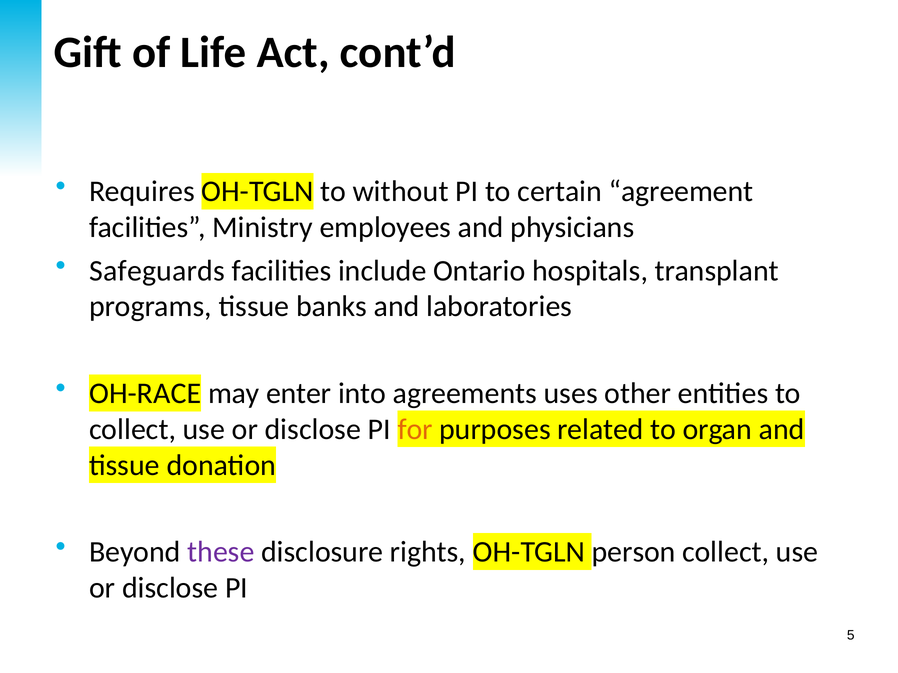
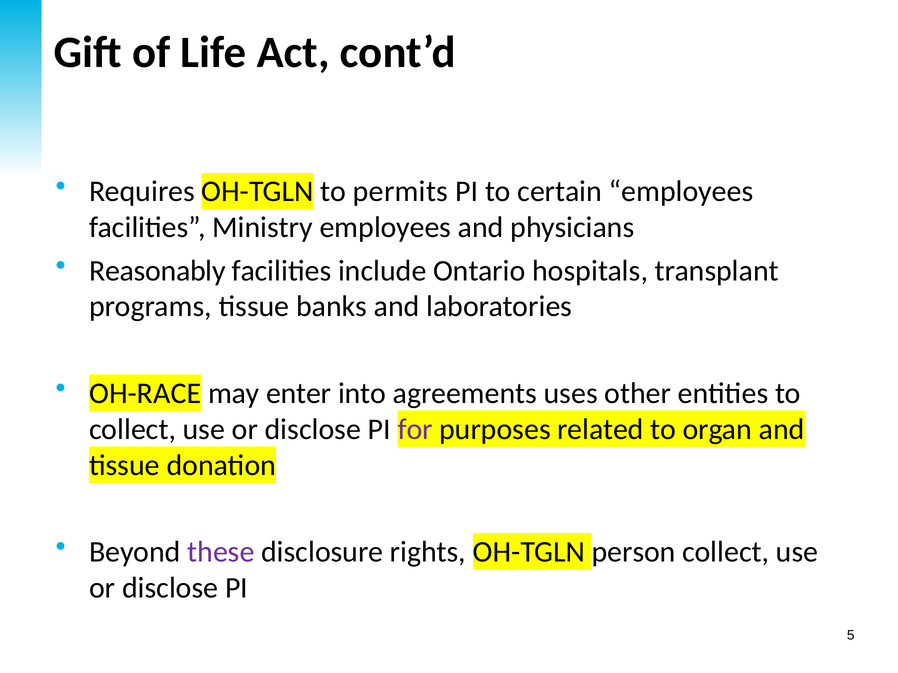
without: without -> permits
certain agreement: agreement -> employees
Safeguards: Safeguards -> Reasonably
for colour: orange -> purple
